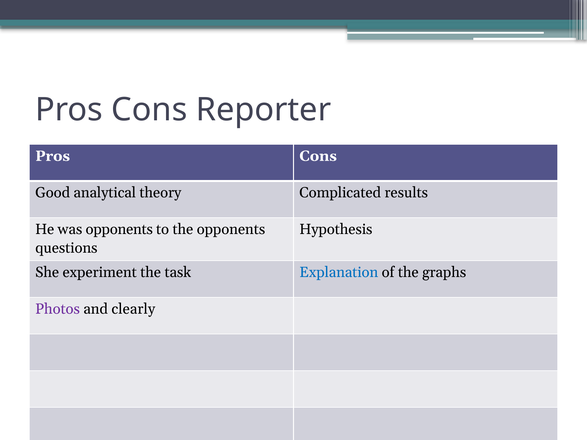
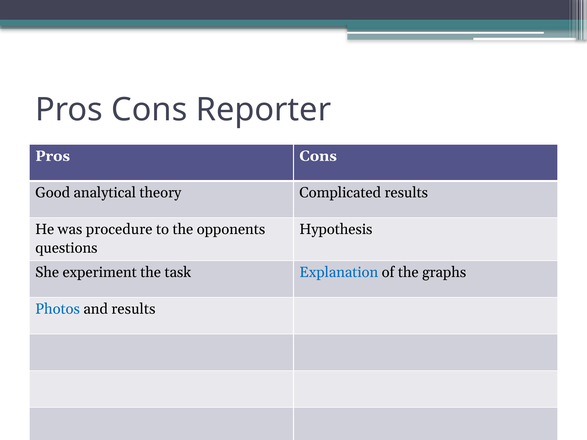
was opponents: opponents -> procedure
Photos colour: purple -> blue
and clearly: clearly -> results
